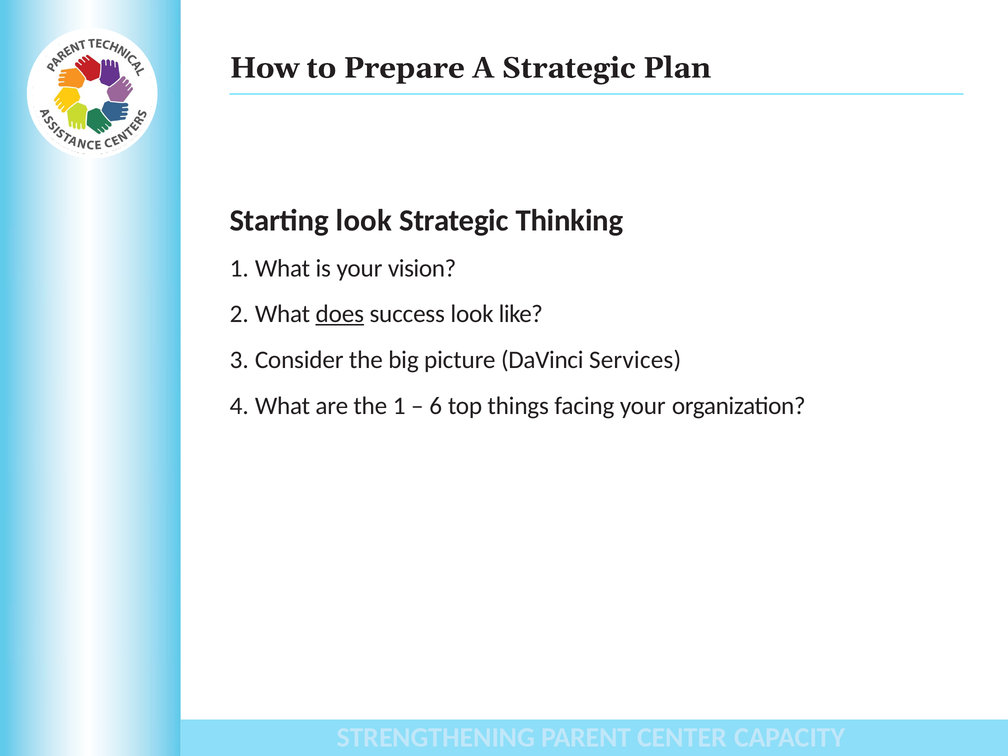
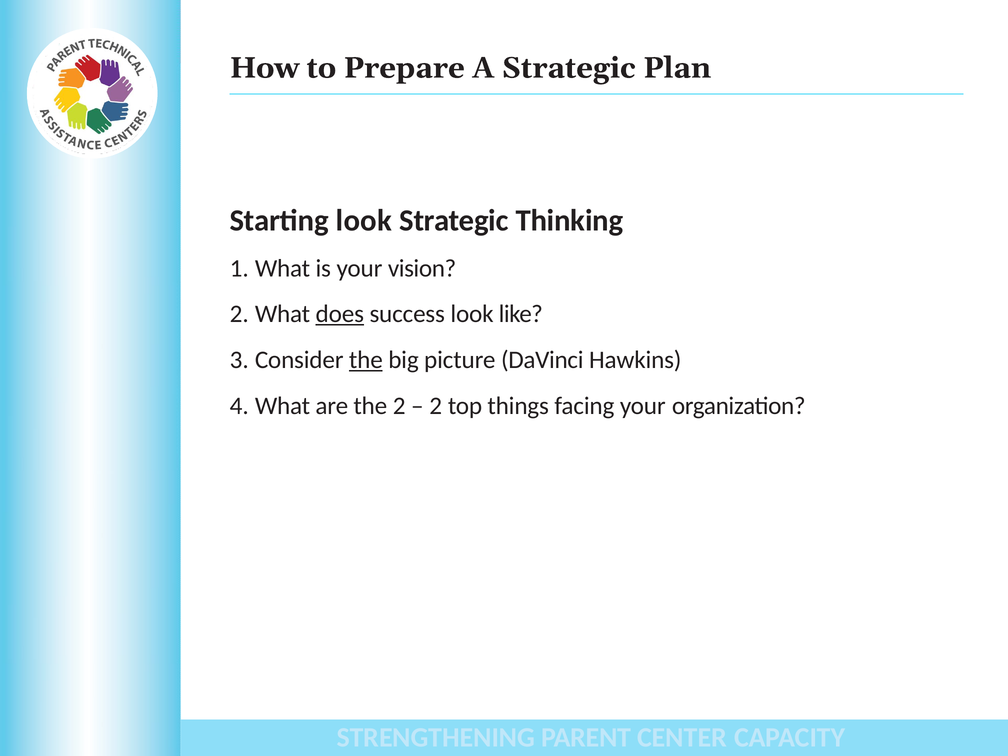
the at (366, 360) underline: none -> present
Services: Services -> Hawkins
the 1: 1 -> 2
6 at (436, 406): 6 -> 2
